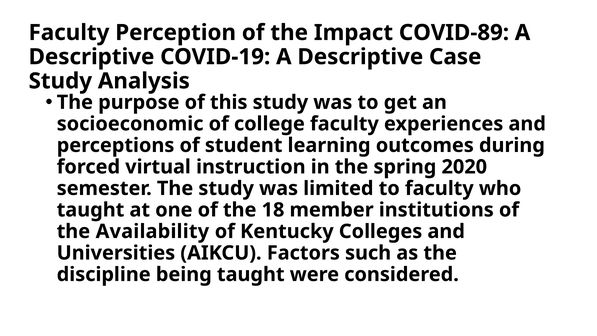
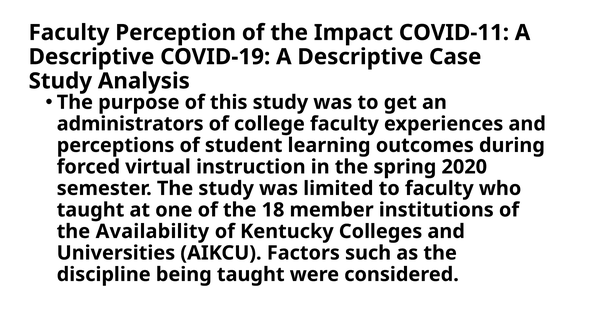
COVID-89: COVID-89 -> COVID-11
socioeconomic: socioeconomic -> administrators
